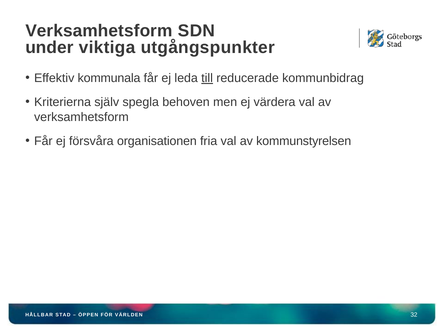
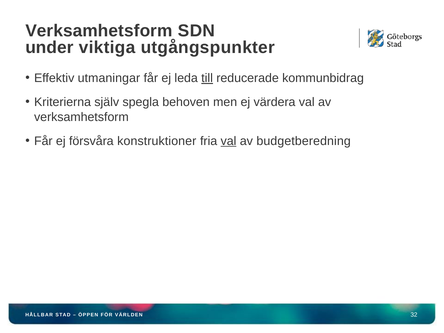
kommunala: kommunala -> utmaningar
organisationen: organisationen -> konstruktioner
val at (229, 141) underline: none -> present
kommunstyrelsen: kommunstyrelsen -> budgetberedning
